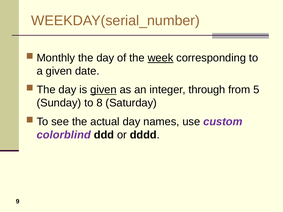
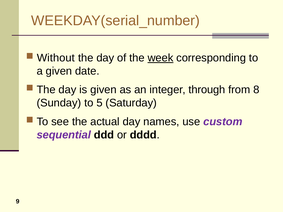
Monthly: Monthly -> Without
given at (103, 90) underline: present -> none
5: 5 -> 8
8: 8 -> 5
colorblind: colorblind -> sequential
